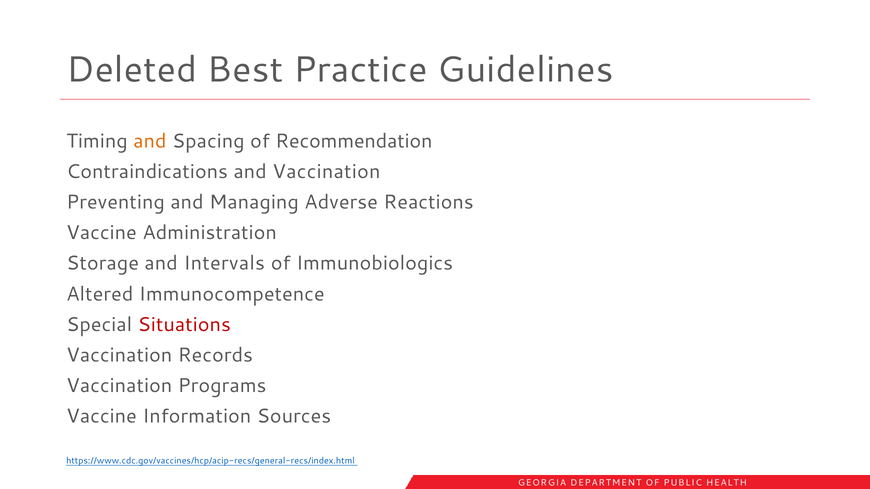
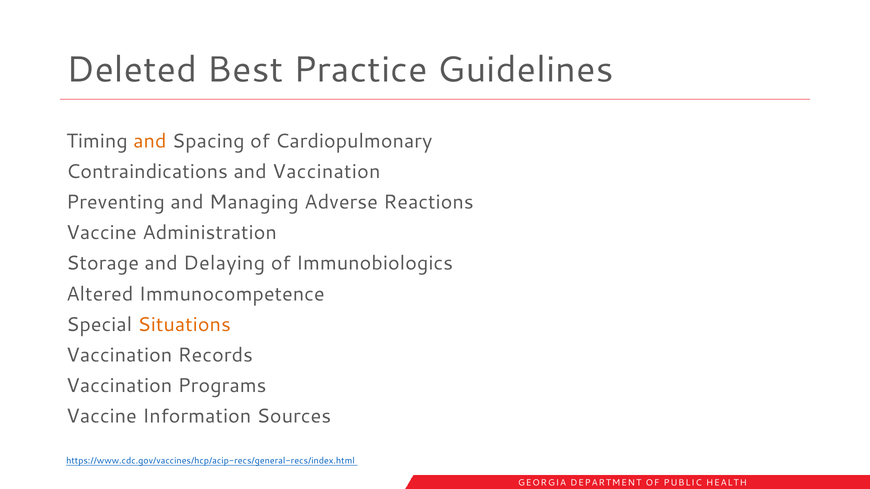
Recommendation: Recommendation -> Cardiopulmonary
Intervals: Intervals -> Delaying
Situations colour: red -> orange
